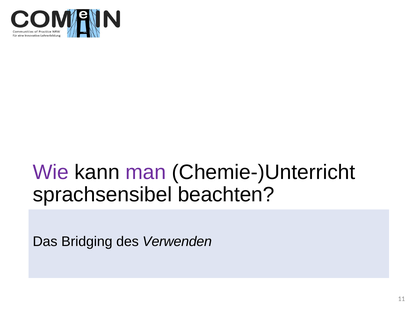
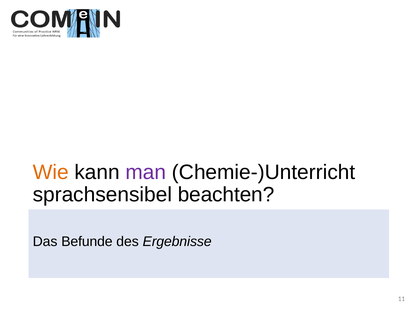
Wie colour: purple -> orange
Bridging: Bridging -> Befunde
Verwenden: Verwenden -> Ergebnisse
